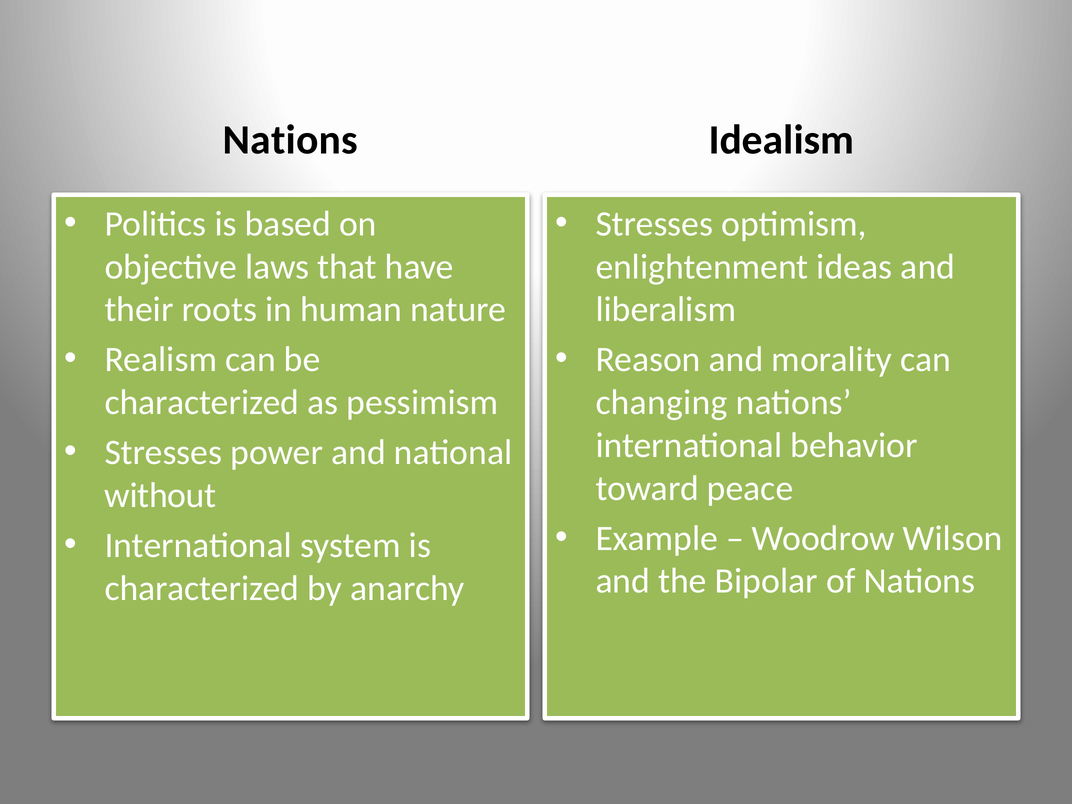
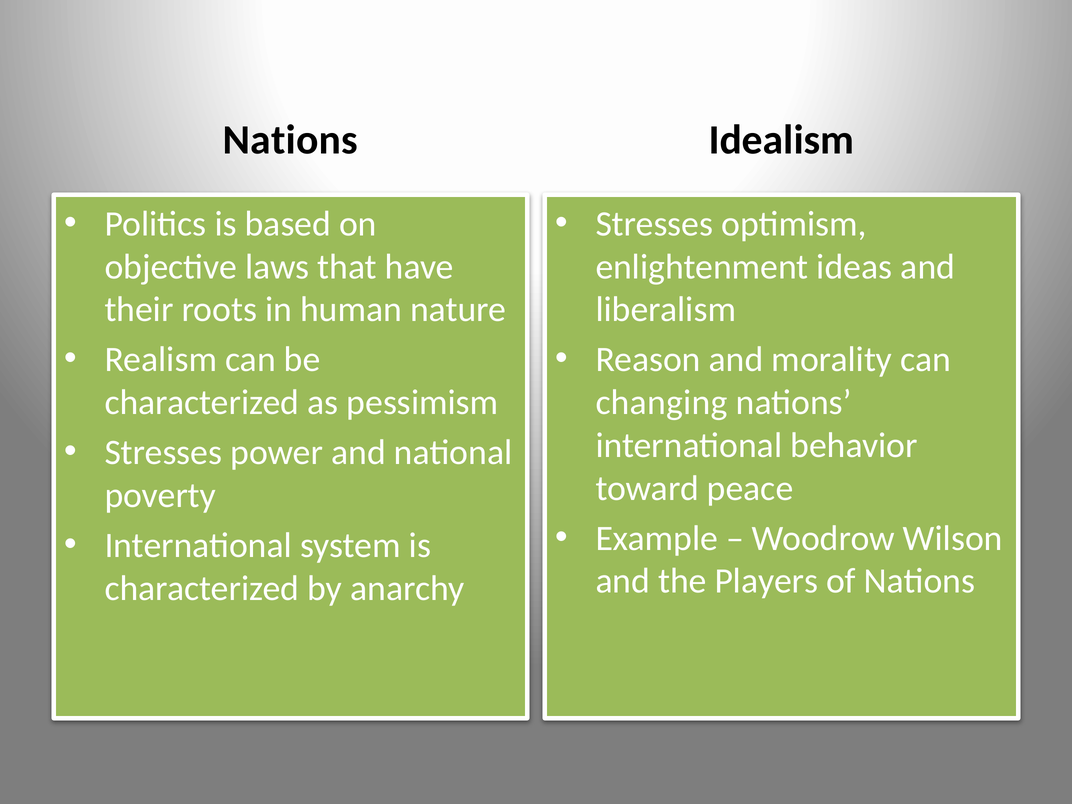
without: without -> poverty
Bipolar: Bipolar -> Players
